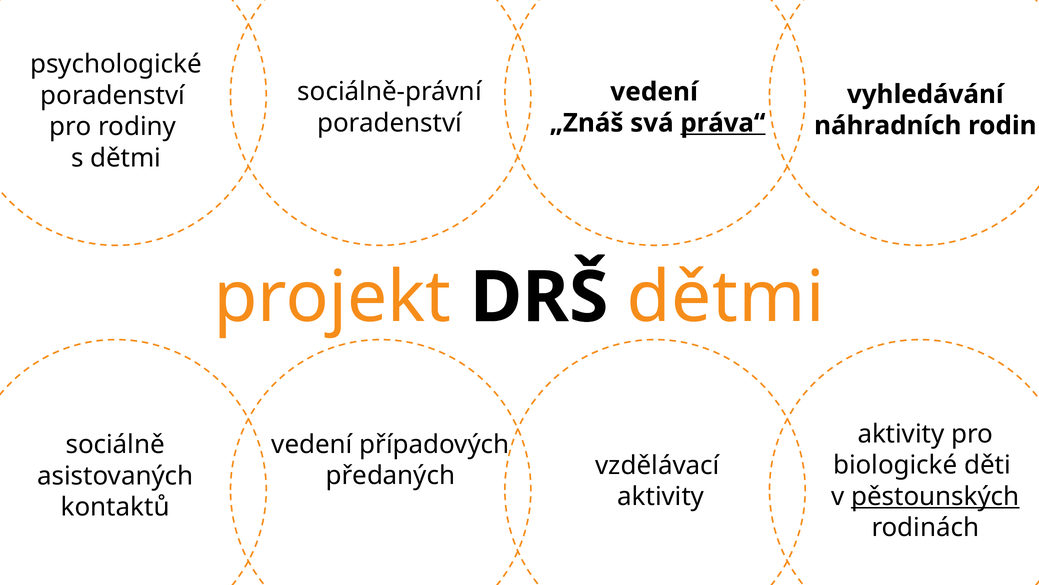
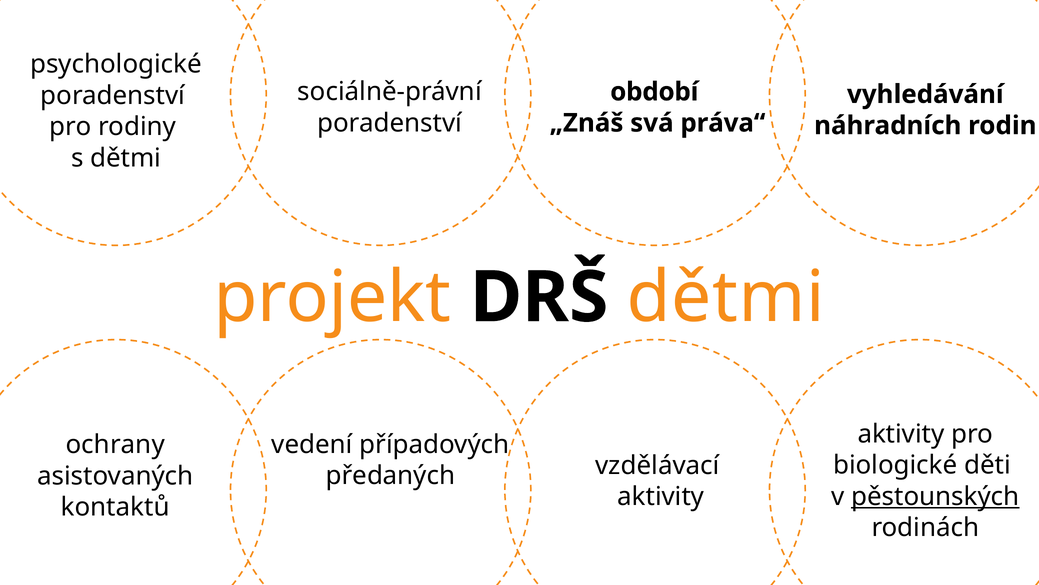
vedení at (654, 92): vedení -> období
práva“ underline: present -> none
sociálně: sociálně -> ochrany
